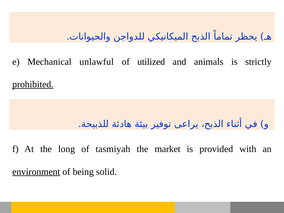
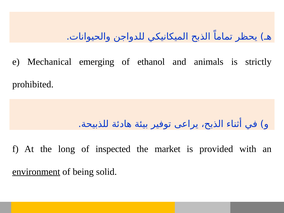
unlawful: unlawful -> emerging
utilized: utilized -> ethanol
prohibited underline: present -> none
tasmiyah: tasmiyah -> inspected
